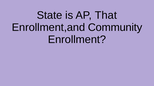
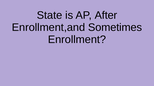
That: That -> After
Community: Community -> Sometimes
